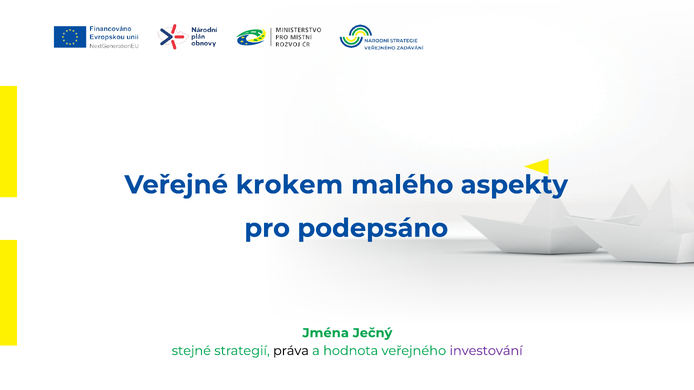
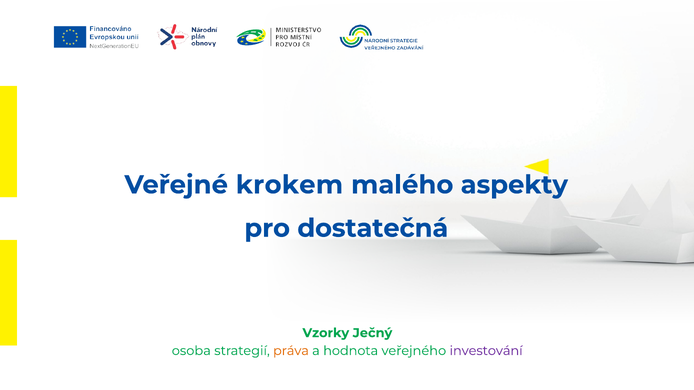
podepsáno: podepsáno -> dostatečná
Jména: Jména -> Vzorky
stejné: stejné -> osoba
práva colour: black -> orange
